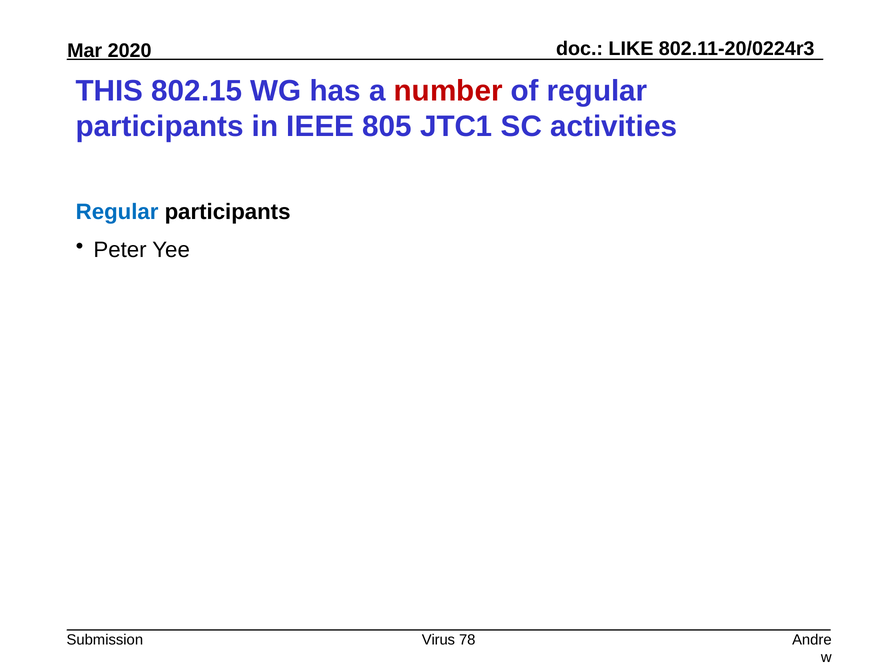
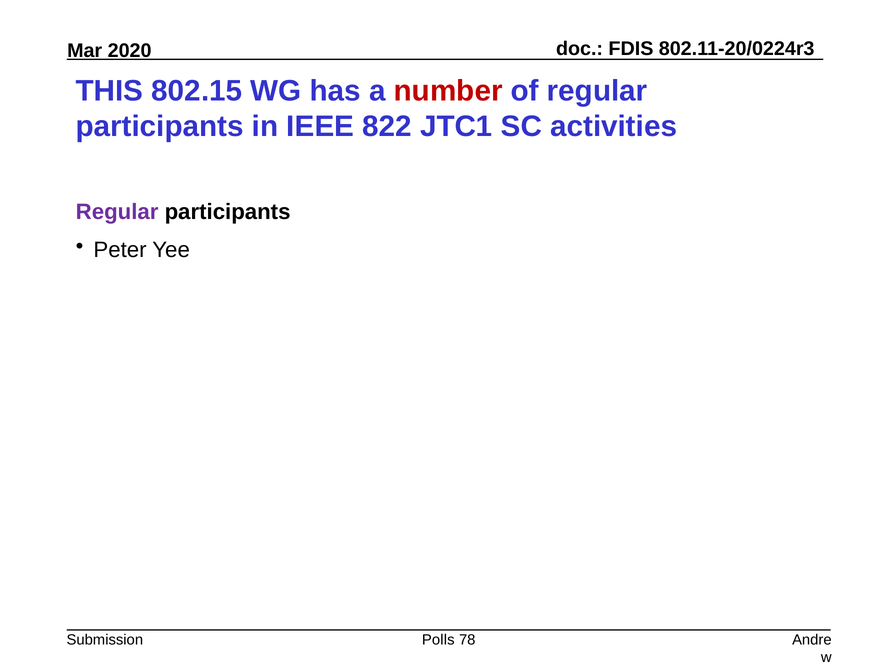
LIKE: LIKE -> FDIS
805: 805 -> 822
Regular at (117, 212) colour: blue -> purple
Virus: Virus -> Polls
